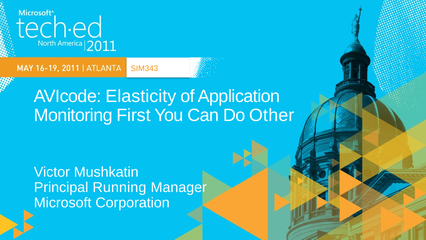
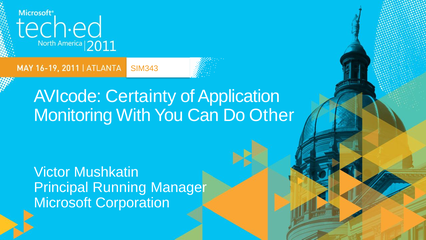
Elasticity: Elasticity -> Certainty
First: First -> With
